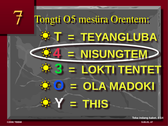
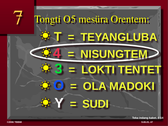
THIS: THIS -> SUDI
